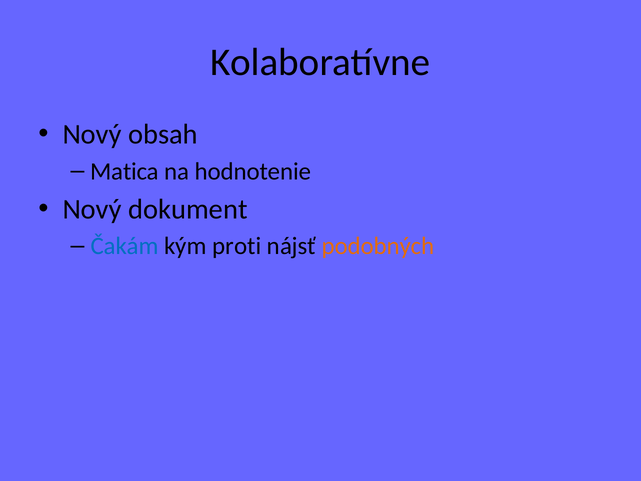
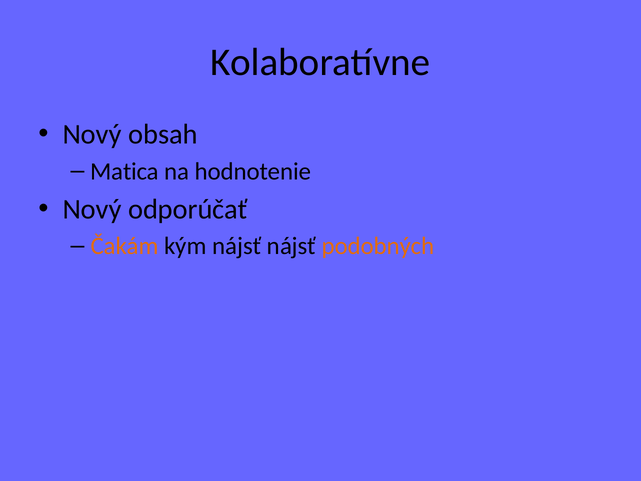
dokument: dokument -> odporúčať
Čakám colour: blue -> orange
kým proti: proti -> nájsť
